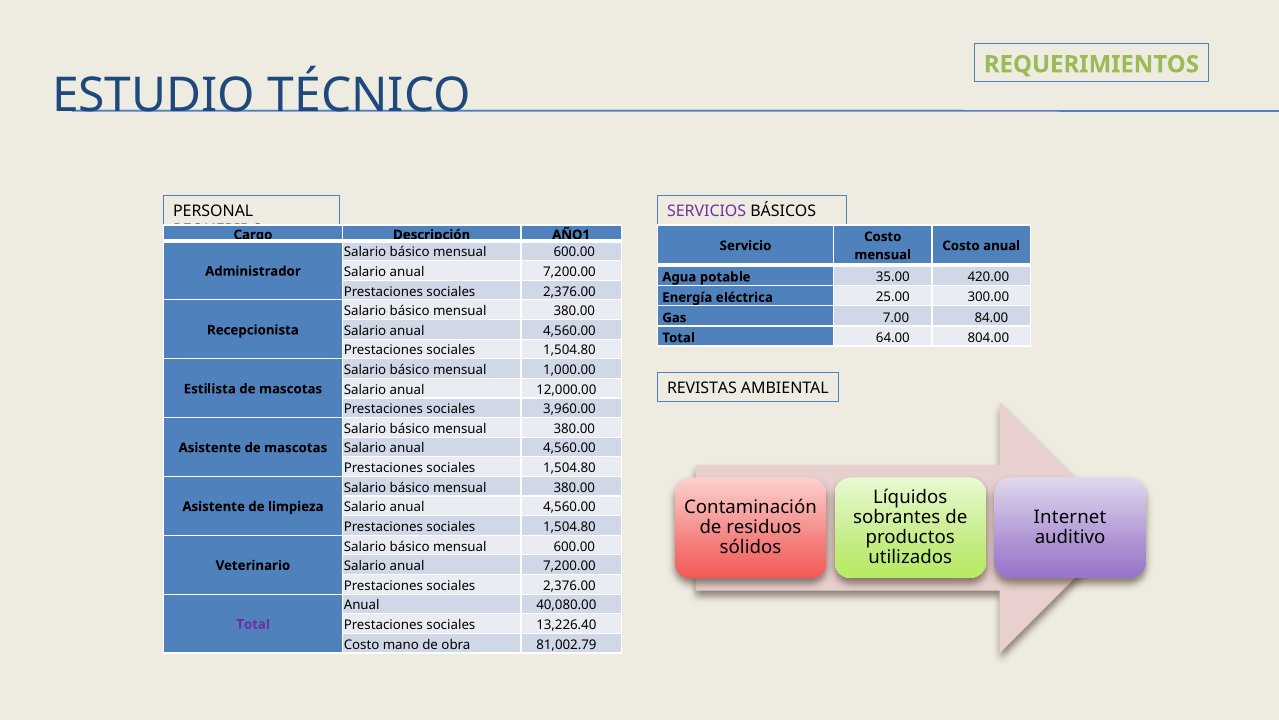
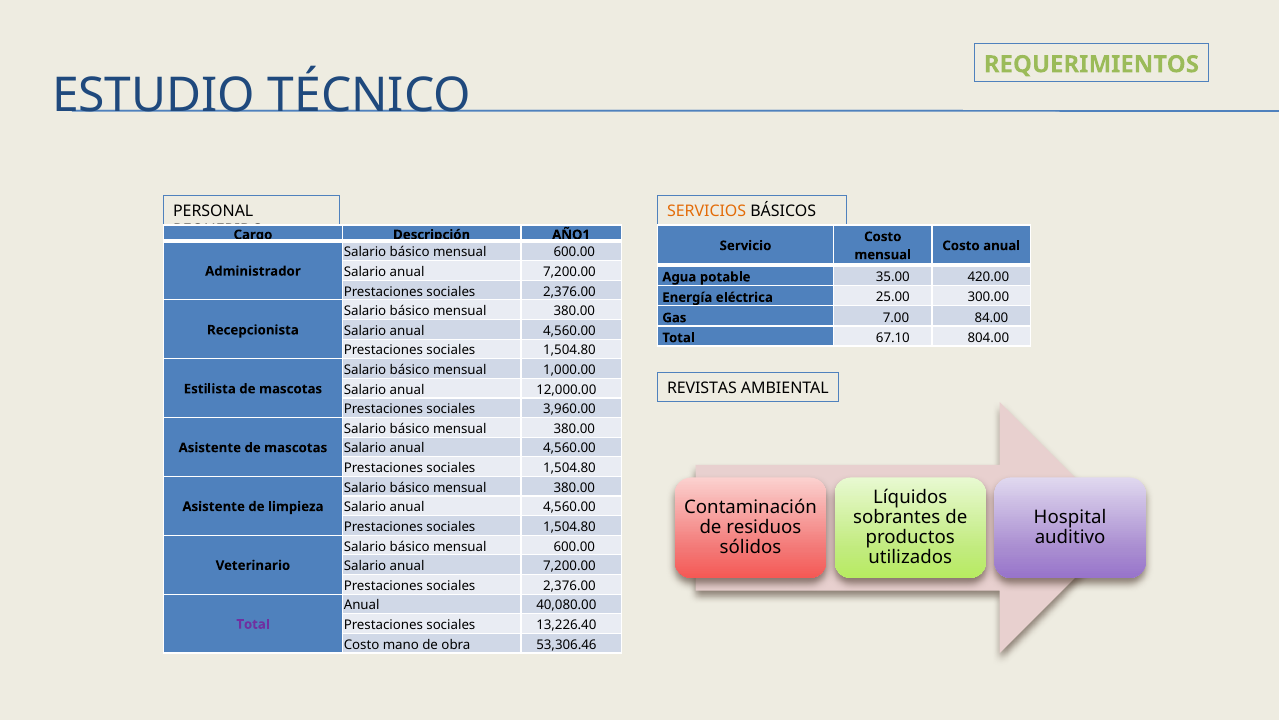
SERVICIOS colour: purple -> orange
64.00: 64.00 -> 67.10
Internet: Internet -> Hospital
81,002.79: 81,002.79 -> 53,306.46
